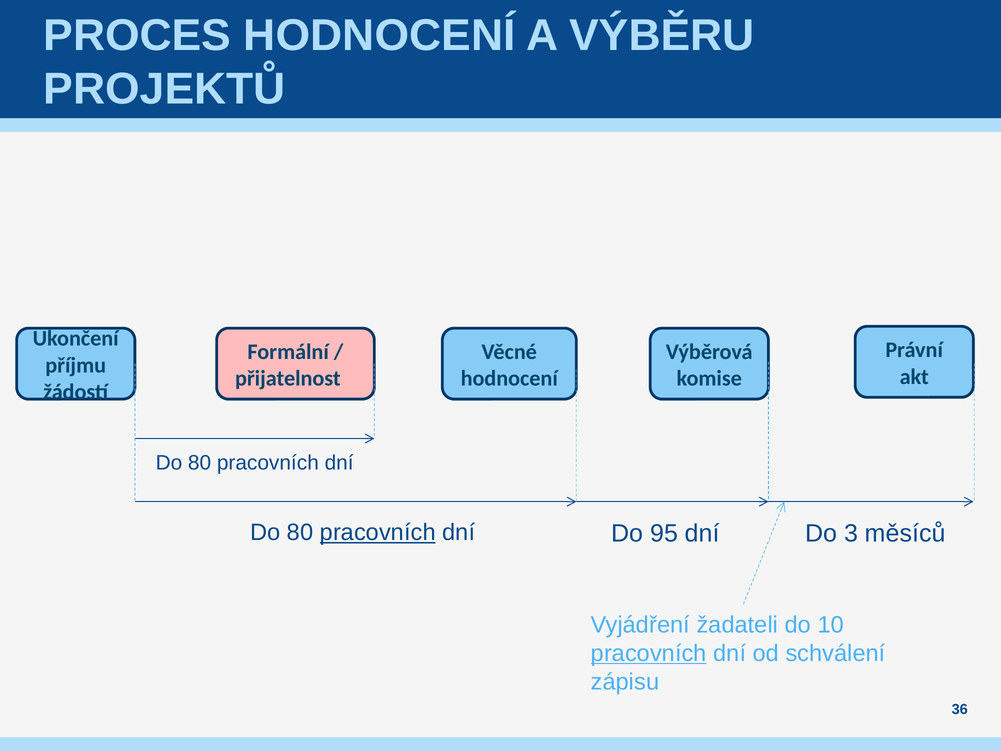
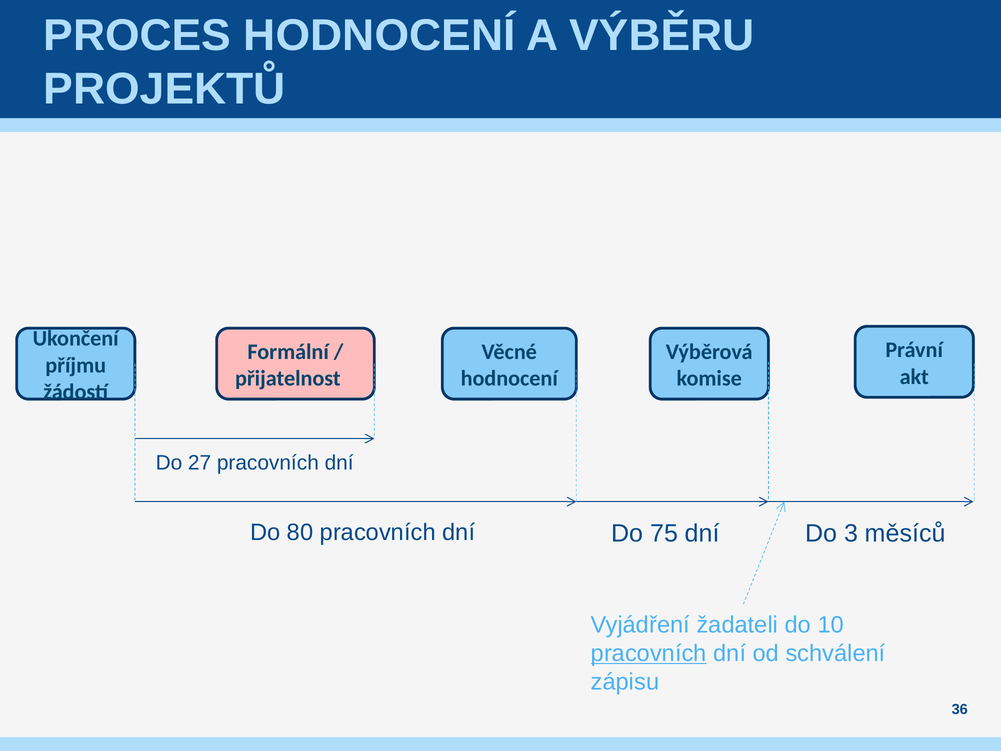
80 at (200, 463): 80 -> 27
pracovních at (378, 532) underline: present -> none
95: 95 -> 75
